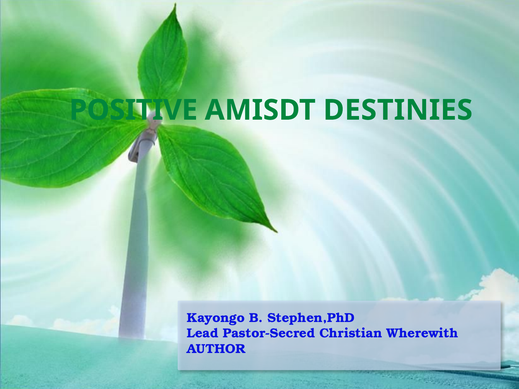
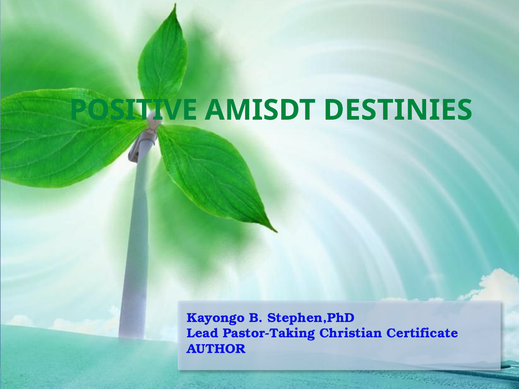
Pastor-Secred: Pastor-Secred -> Pastor-Taking
Wherewith: Wherewith -> Certificate
